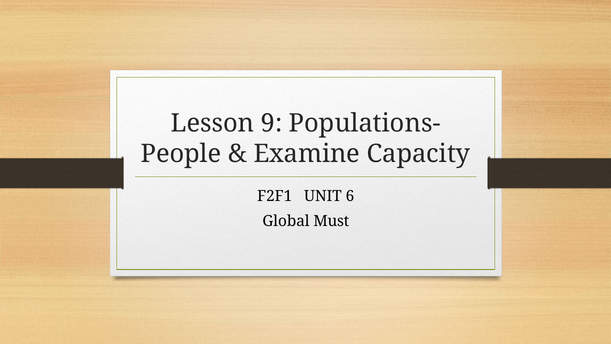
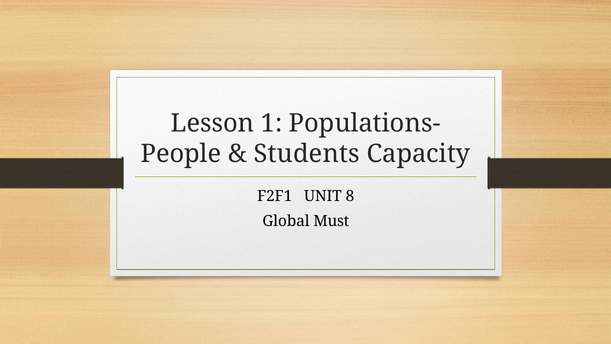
9: 9 -> 1
Examine: Examine -> Students
6: 6 -> 8
